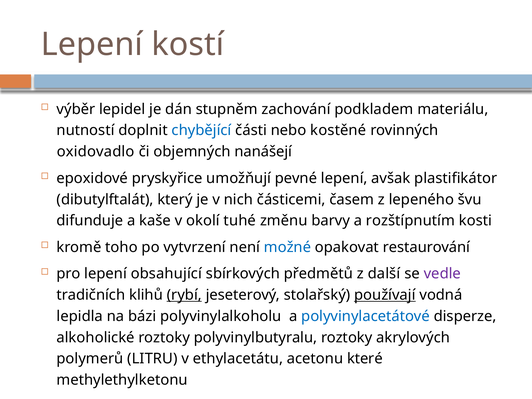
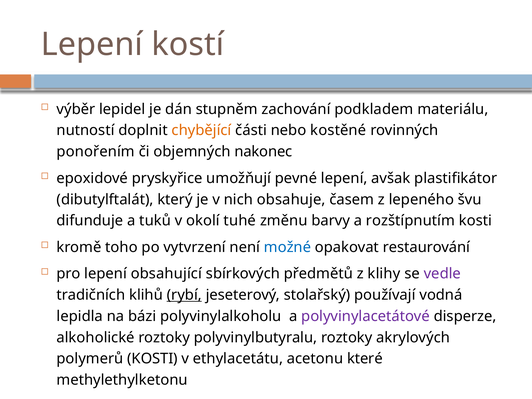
chybějící colour: blue -> orange
oxidovadlo: oxidovadlo -> ponořením
nanášejí: nanášejí -> nakonec
částicemi: částicemi -> obsahuje
kaše: kaše -> tuků
další: další -> klihy
používají underline: present -> none
polyvinylacetátové colour: blue -> purple
polymerů LITRU: LITRU -> KOSTI
